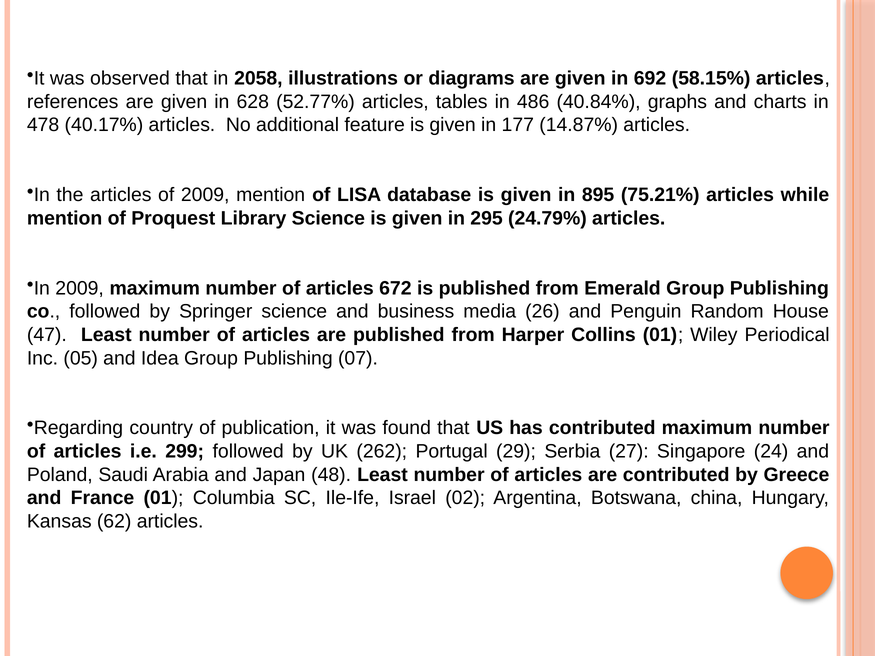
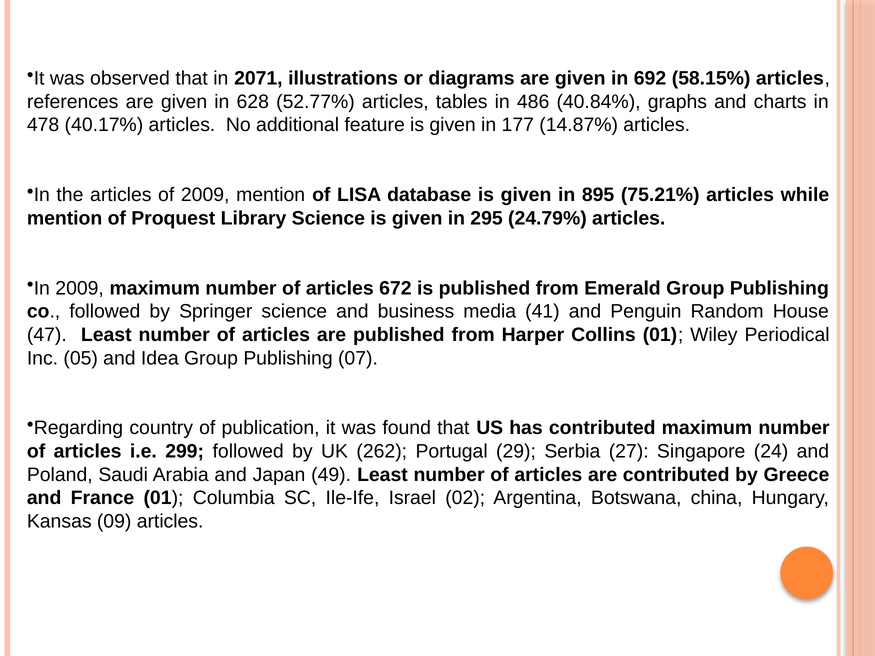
2058: 2058 -> 2071
26: 26 -> 41
48: 48 -> 49
62: 62 -> 09
